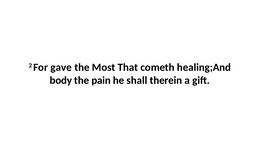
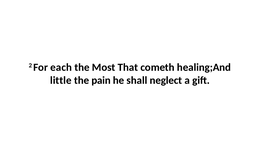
gave: gave -> each
body: body -> little
therein: therein -> neglect
